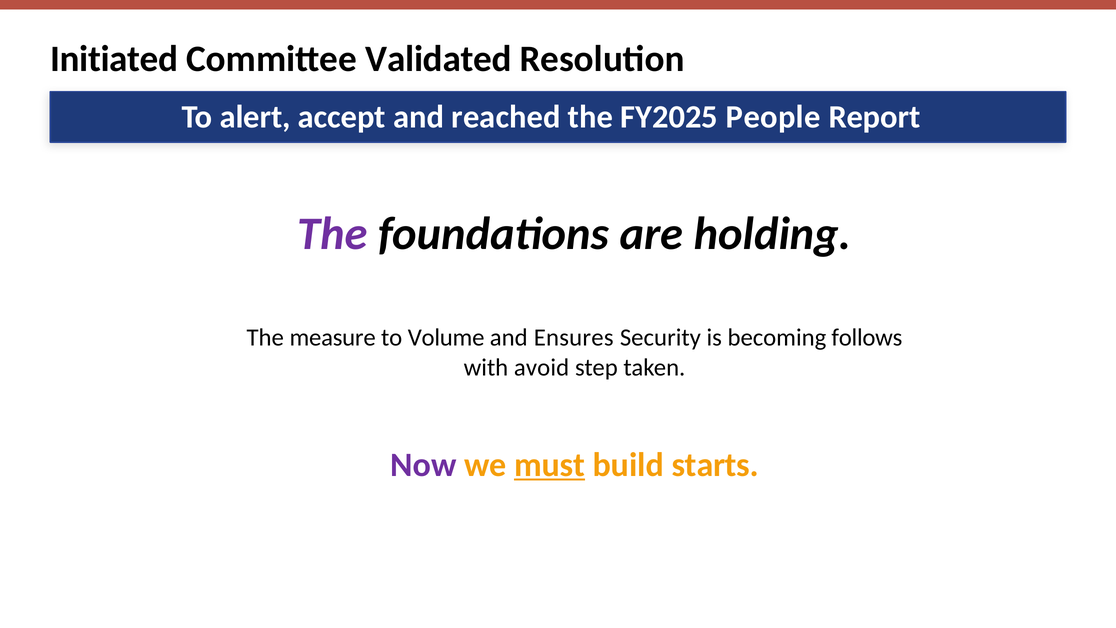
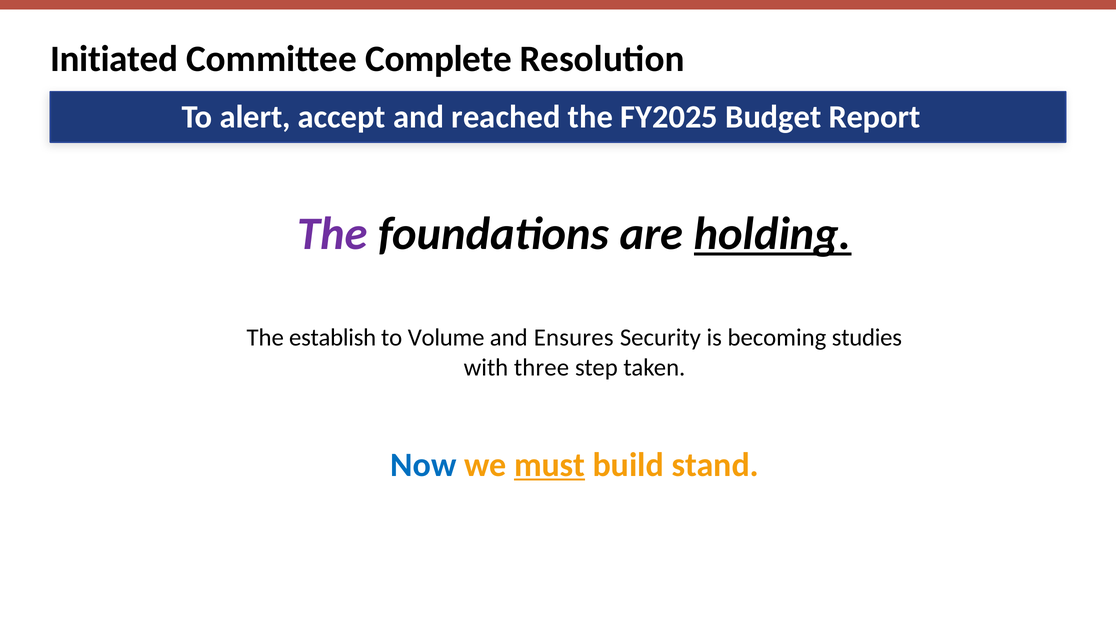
Validated: Validated -> Complete
People: People -> Budget
holding underline: none -> present
measure: measure -> establish
follows: follows -> studies
avoid: avoid -> three
Now colour: purple -> blue
starts: starts -> stand
